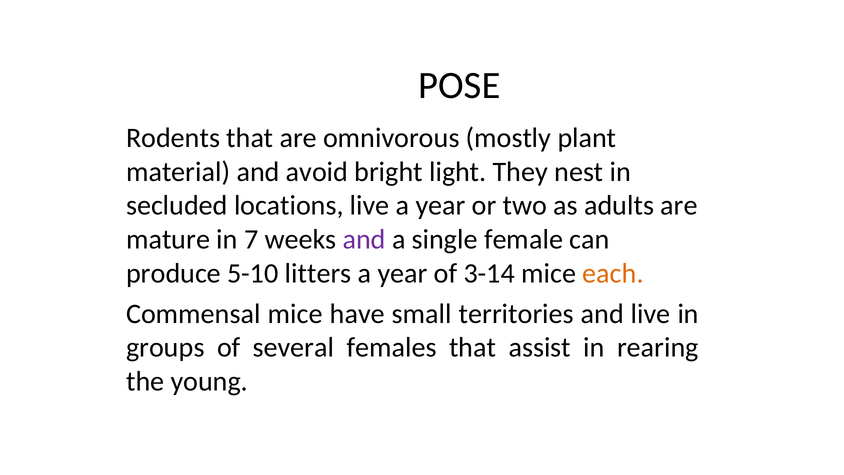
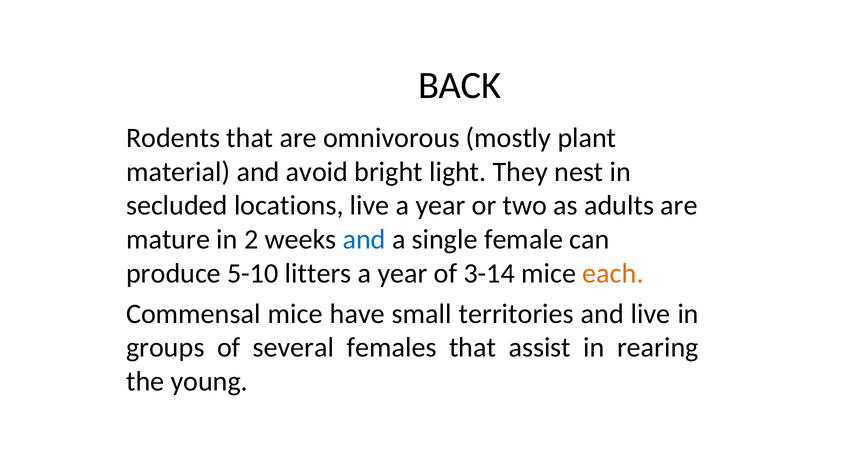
POSE: POSE -> BACK
7: 7 -> 2
and at (364, 239) colour: purple -> blue
